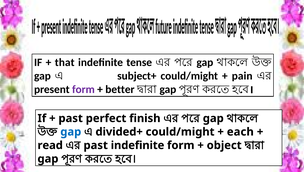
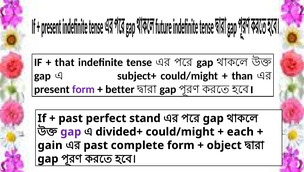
pain: pain -> than
finish: finish -> stand
gap at (71, 132) colour: blue -> purple
read: read -> gain
past indefinite: indefinite -> complete
